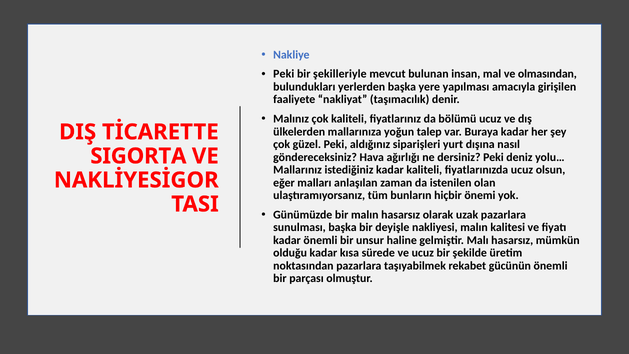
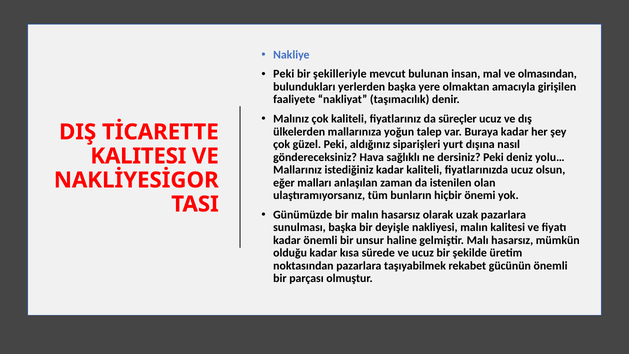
yapılması: yapılması -> olmaktan
bölümü: bölümü -> süreçler
ağırlığı: ağırlığı -> sağlıklı
SIGORTA at (138, 156): SIGORTA -> KALITESI
